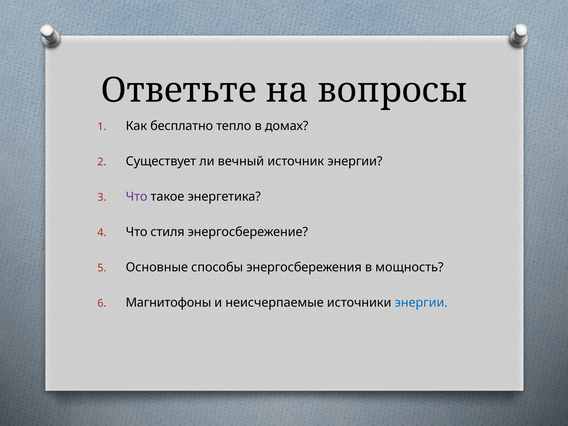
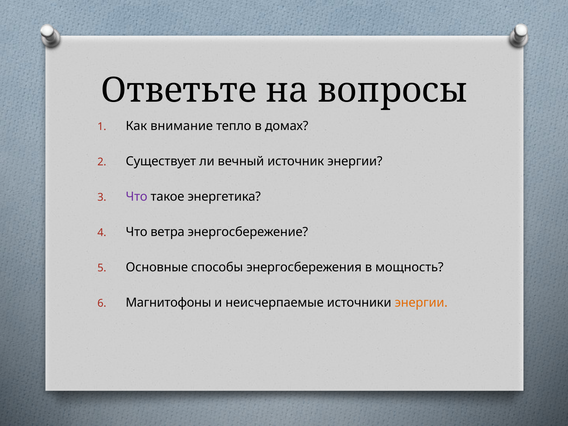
бесплатно: бесплатно -> внимание
стиля: стиля -> ветра
энергии at (421, 303) colour: blue -> orange
